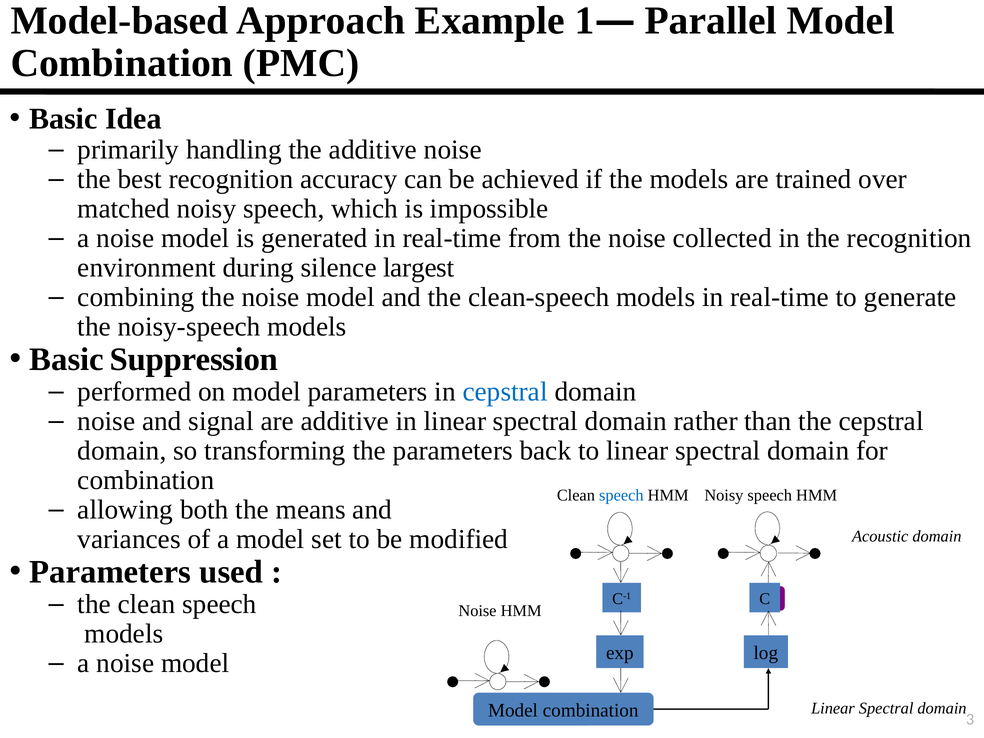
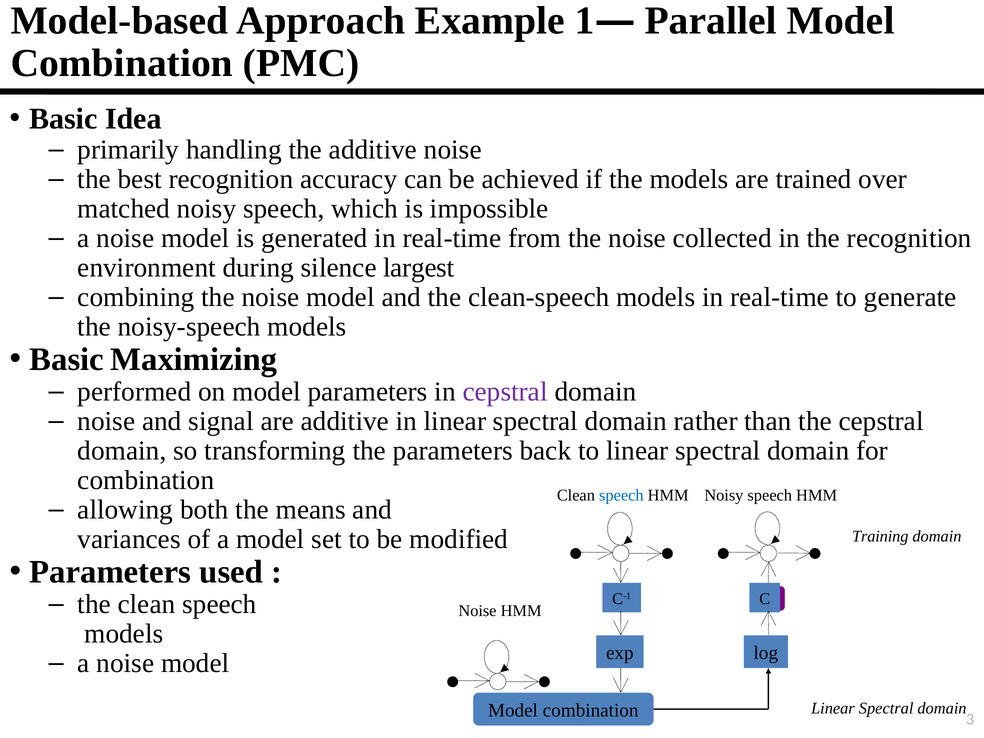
Suppression: Suppression -> Maximizing
cepstral at (505, 392) colour: blue -> purple
Acoustic: Acoustic -> Training
